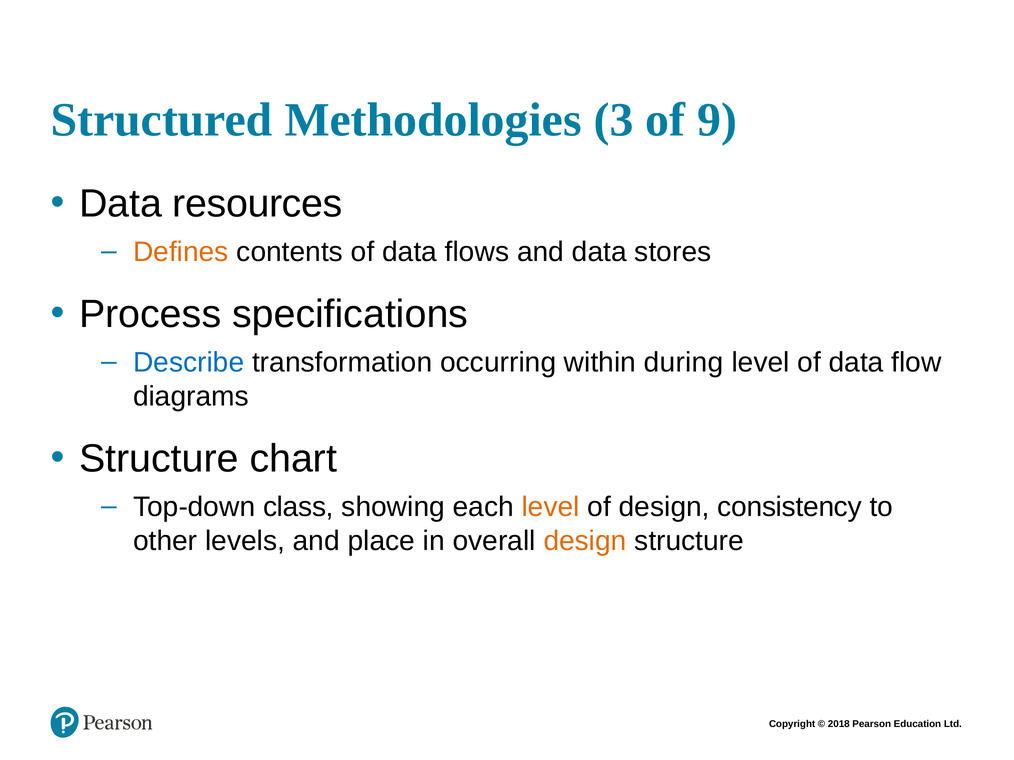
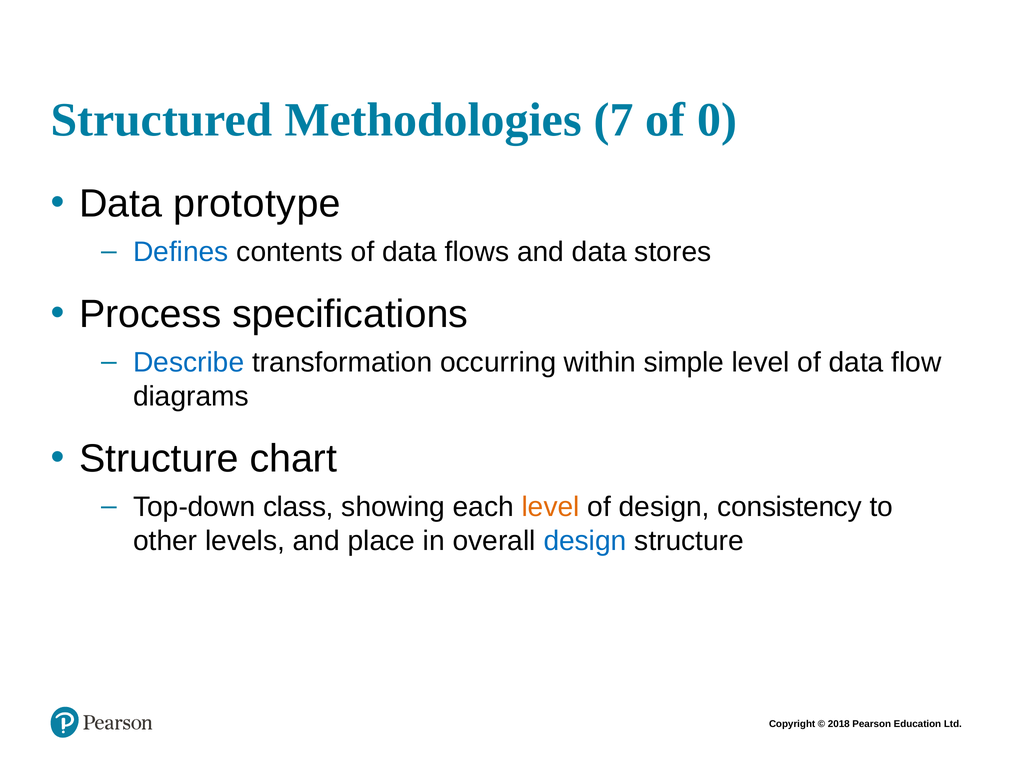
3: 3 -> 7
9: 9 -> 0
resources: resources -> prototype
Defines colour: orange -> blue
during: during -> simple
design at (585, 541) colour: orange -> blue
